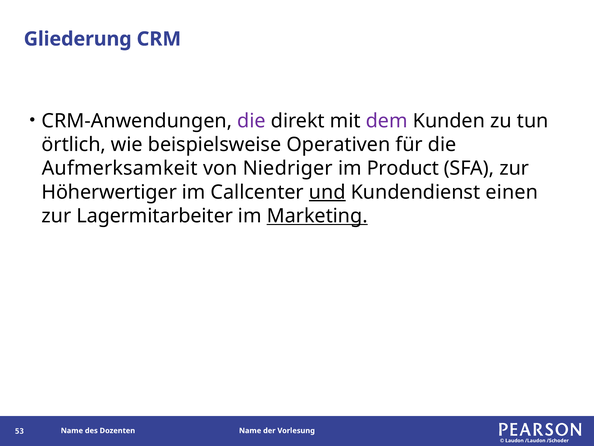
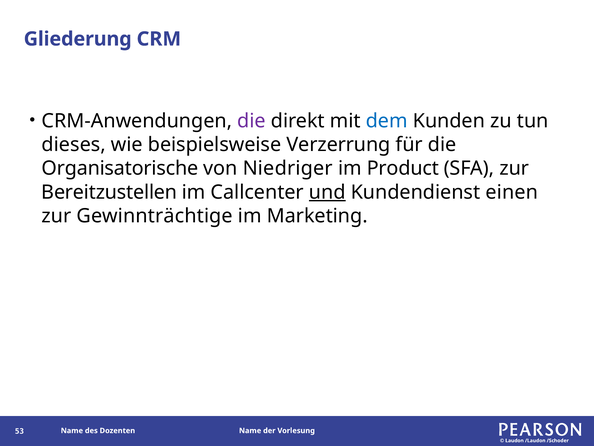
dem colour: purple -> blue
örtlich: örtlich -> dieses
Operativen: Operativen -> Verzerrung
Aufmerksamkeit: Aufmerksamkeit -> Organisatorische
Höherwertiger: Höherwertiger -> Bereitzustellen
Lagermitarbeiter: Lagermitarbeiter -> Gewinnträchtige
Marketing underline: present -> none
